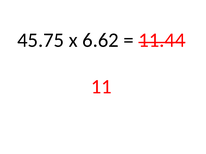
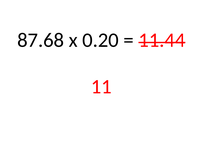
45.75: 45.75 -> 87.68
6.62: 6.62 -> 0.20
